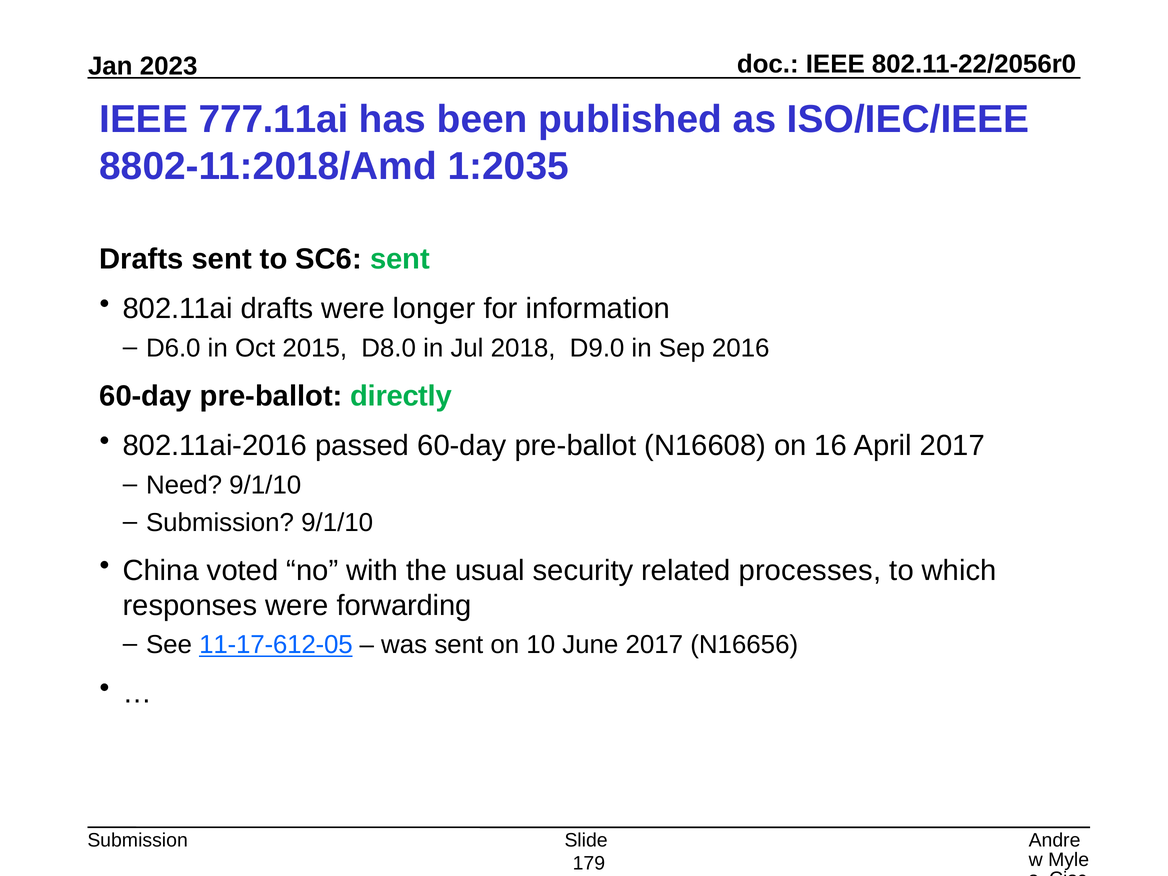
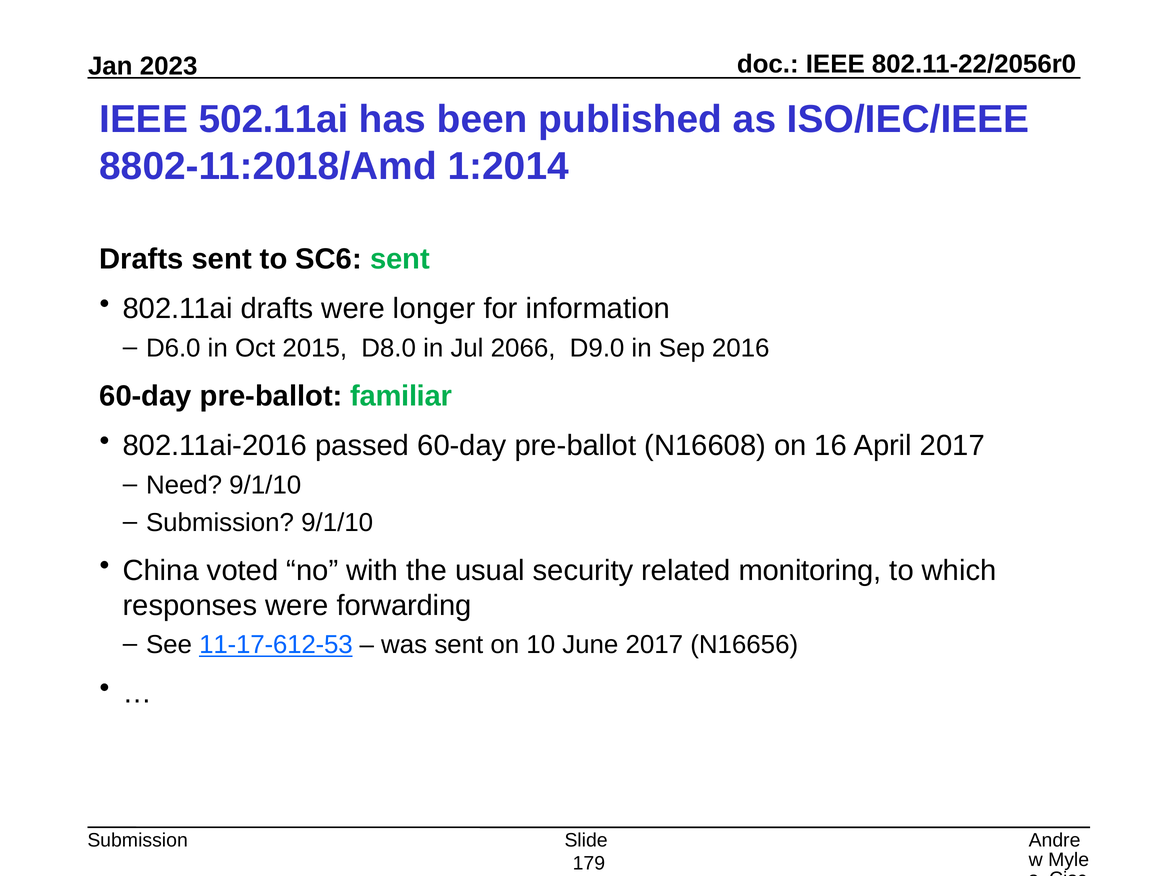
777.11ai: 777.11ai -> 502.11ai
1:2035: 1:2035 -> 1:2014
2018: 2018 -> 2066
directly: directly -> familiar
processes: processes -> monitoring
11-17-612-05: 11-17-612-05 -> 11-17-612-53
